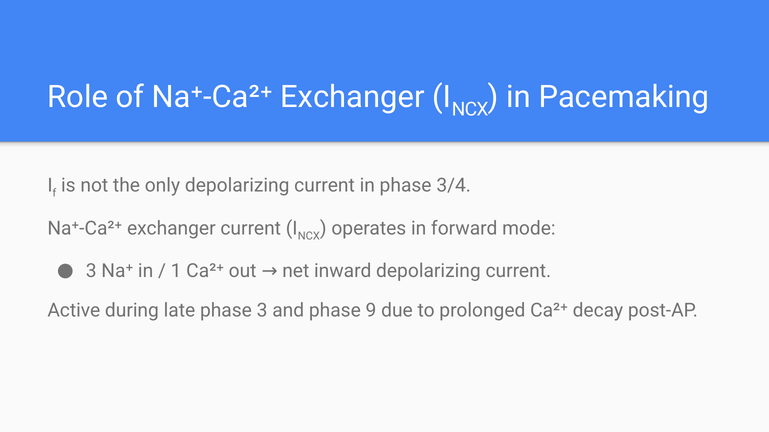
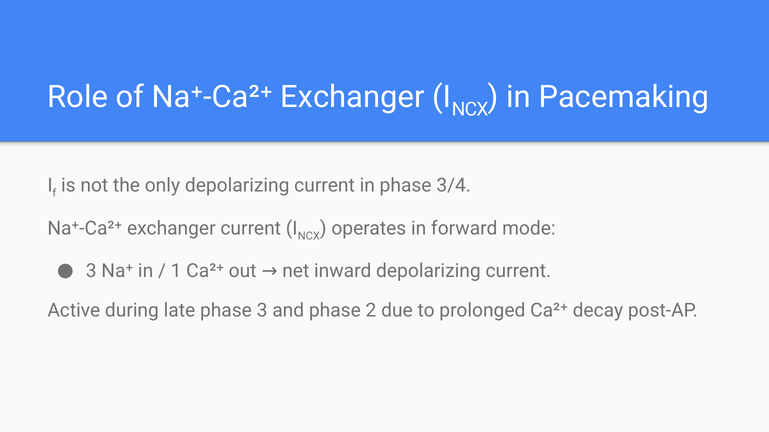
9: 9 -> 2
